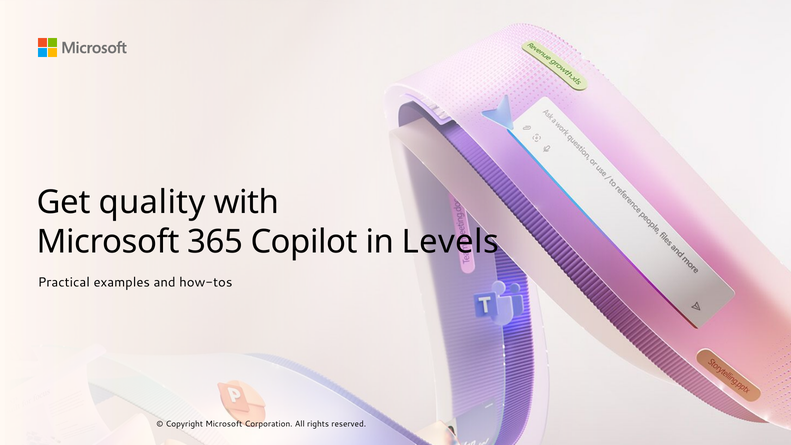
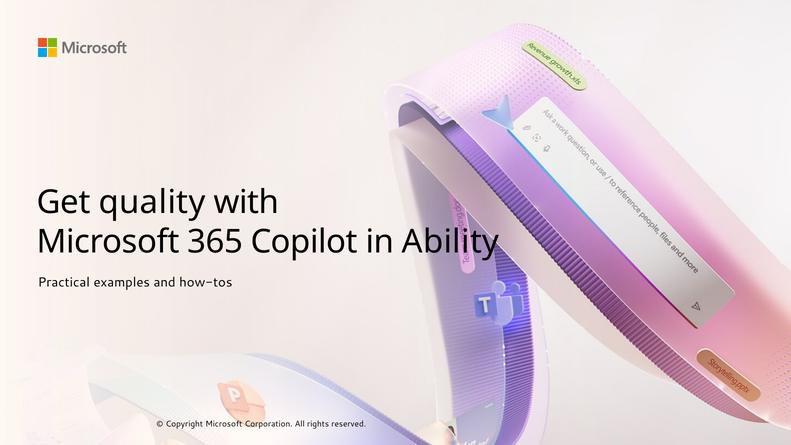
Levels: Levels -> Ability
